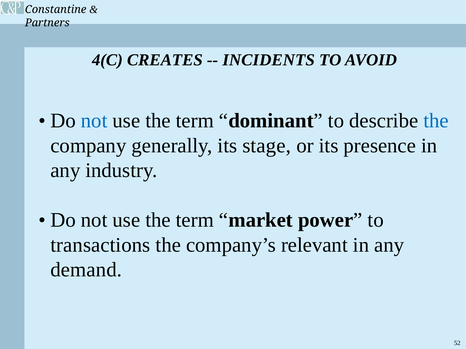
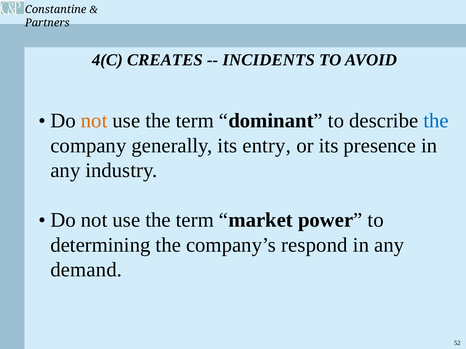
not at (94, 121) colour: blue -> orange
stage: stage -> entry
transactions: transactions -> determining
relevant: relevant -> respond
